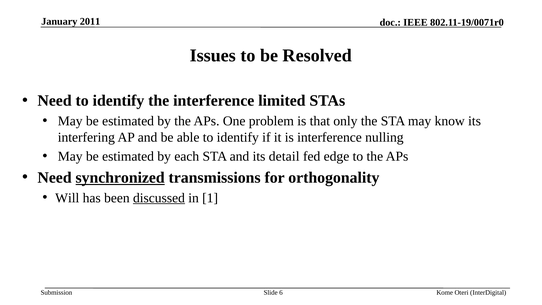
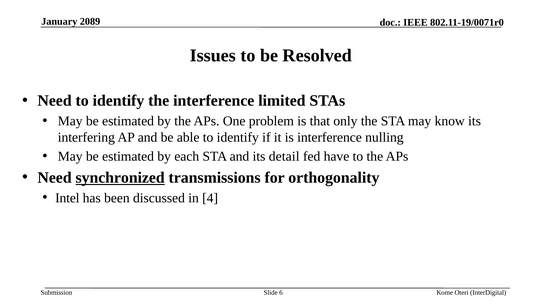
2011: 2011 -> 2089
edge: edge -> have
Will: Will -> Intel
discussed underline: present -> none
1: 1 -> 4
